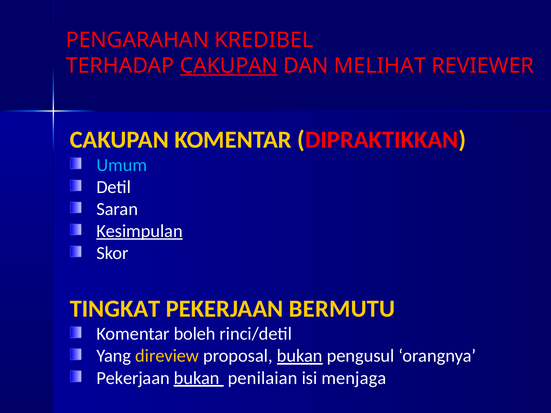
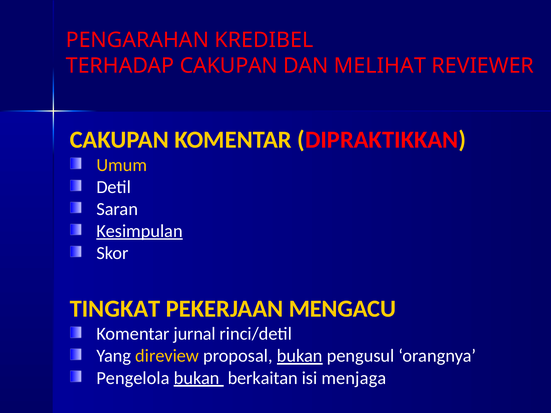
CAKUPAN at (229, 66) underline: present -> none
Umum colour: light blue -> yellow
BERMUTU: BERMUTU -> MENGACU
boleh: boleh -> jurnal
Pekerjaan at (133, 378): Pekerjaan -> Pengelola
penilaian: penilaian -> berkaitan
